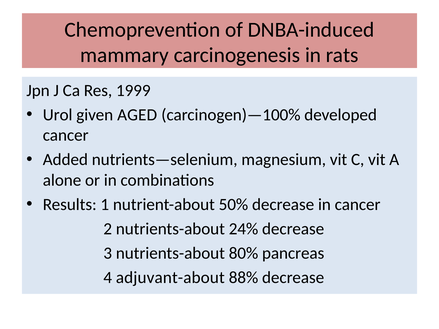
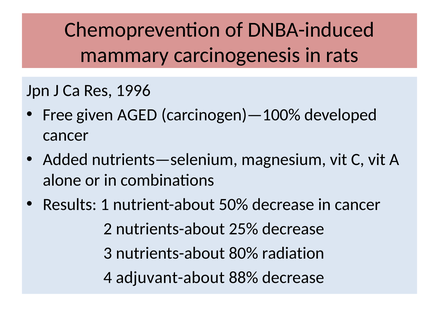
1999: 1999 -> 1996
Urol: Urol -> Free
24%: 24% -> 25%
pancreas: pancreas -> radiation
